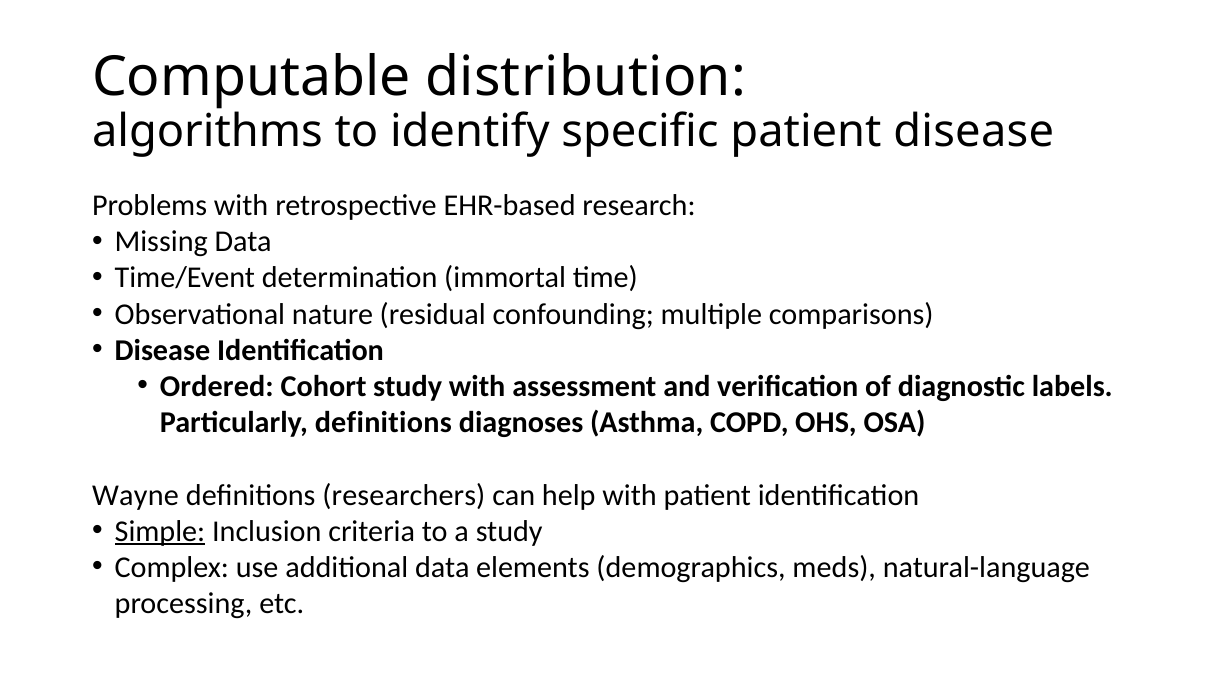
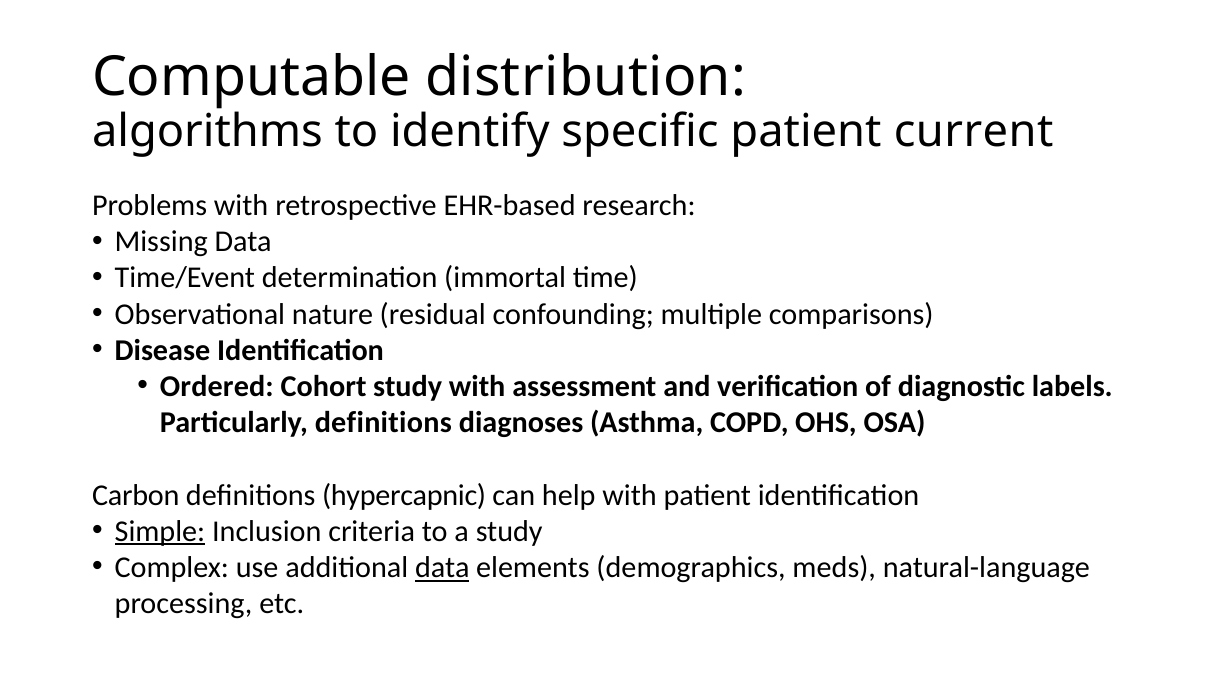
patient disease: disease -> current
Wayne: Wayne -> Carbon
researchers: researchers -> hypercapnic
data at (442, 568) underline: none -> present
